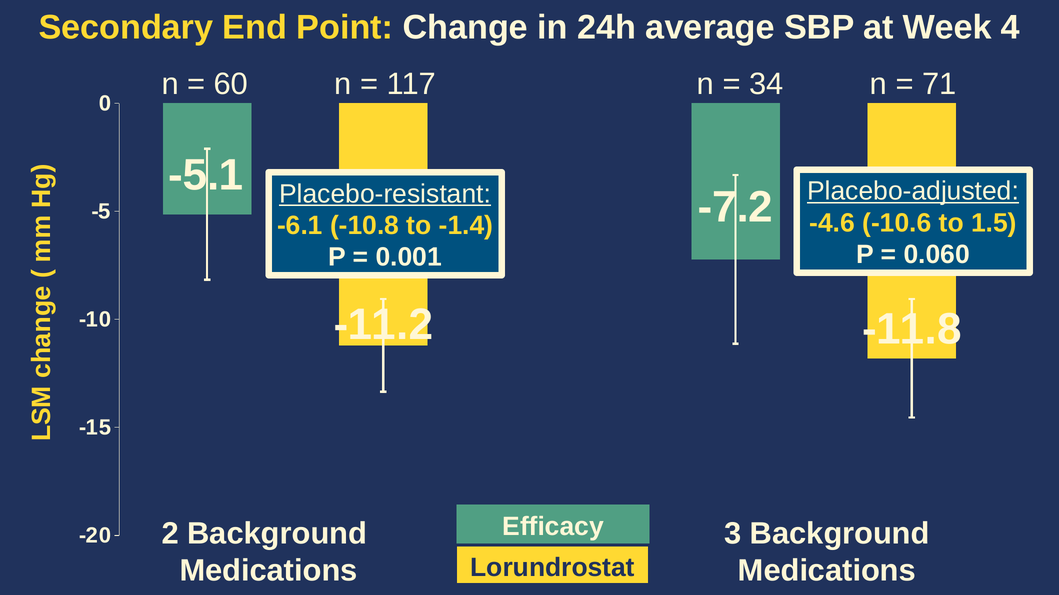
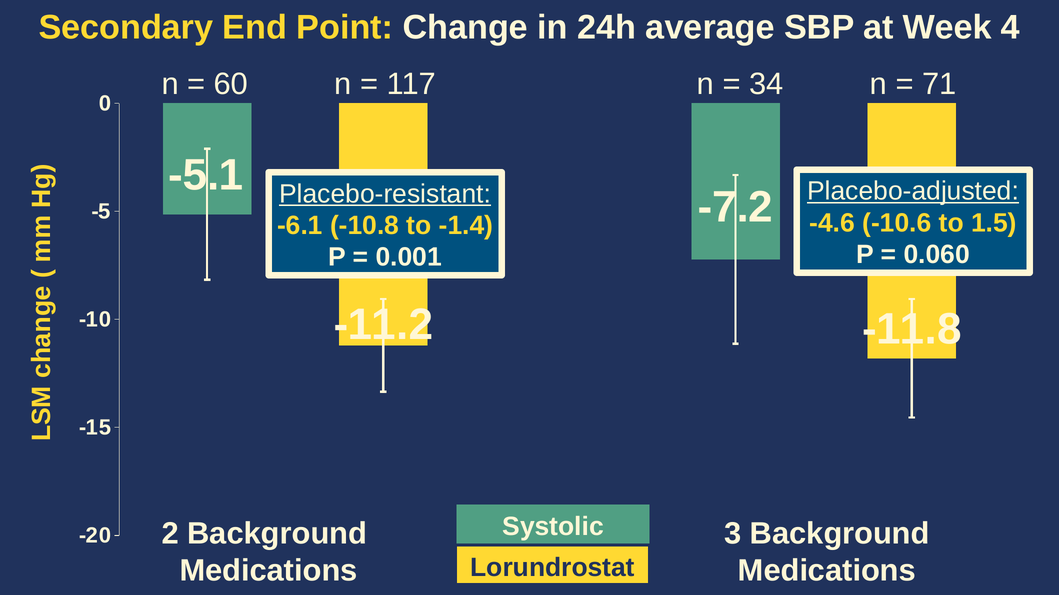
Efficacy: Efficacy -> Systolic
